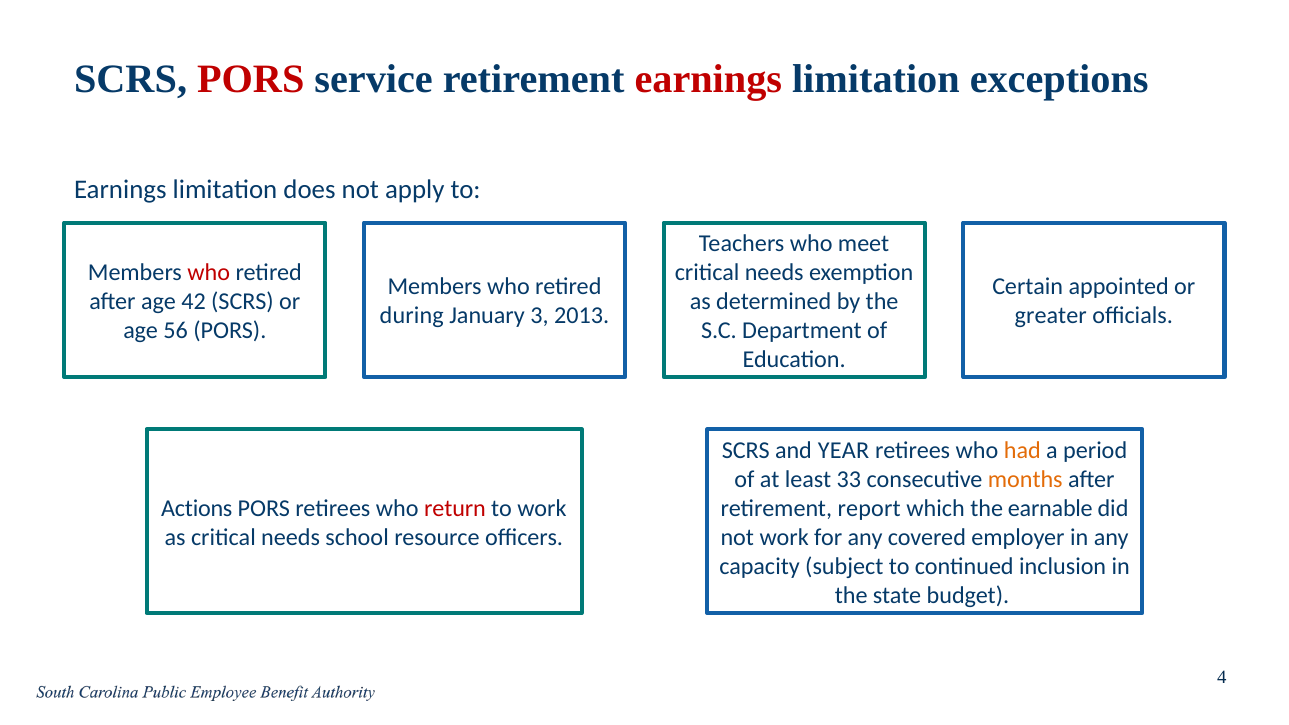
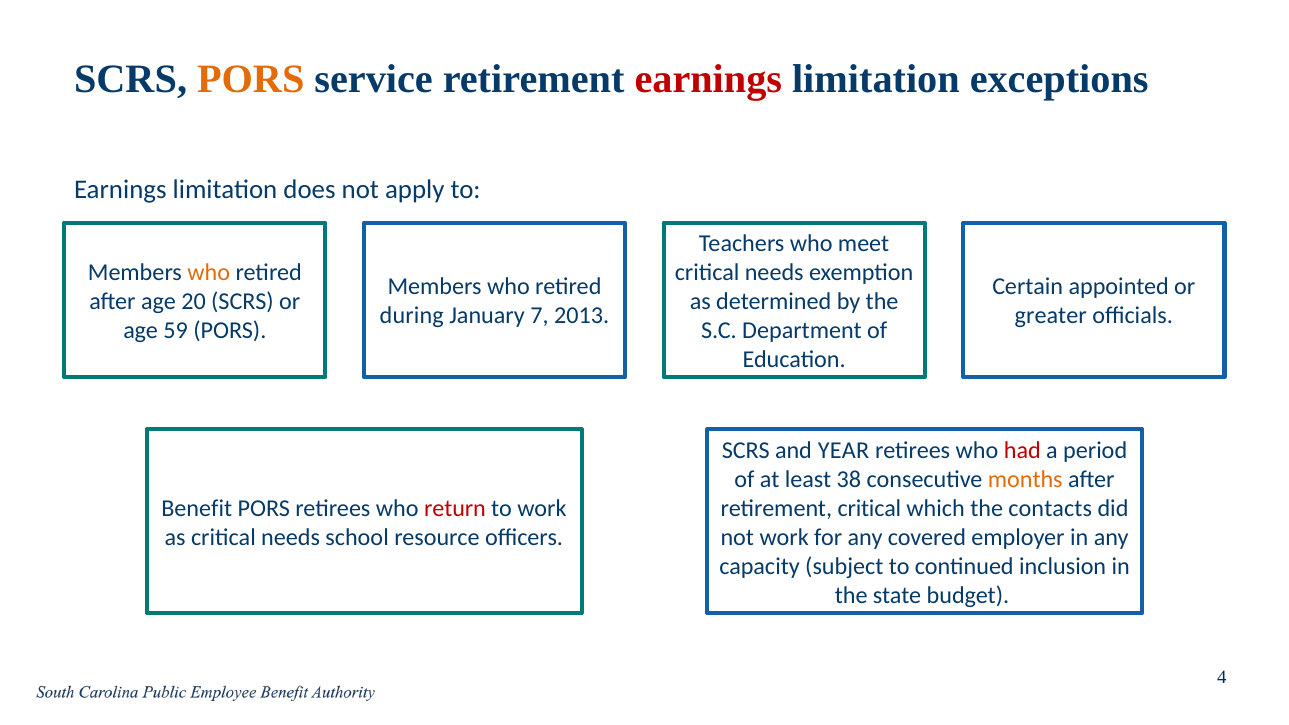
PORS at (251, 79) colour: red -> orange
who at (209, 273) colour: red -> orange
42: 42 -> 20
3: 3 -> 7
56: 56 -> 59
had colour: orange -> red
33: 33 -> 38
Actions: Actions -> Benefit
retirement report: report -> critical
earnable: earnable -> contacts
